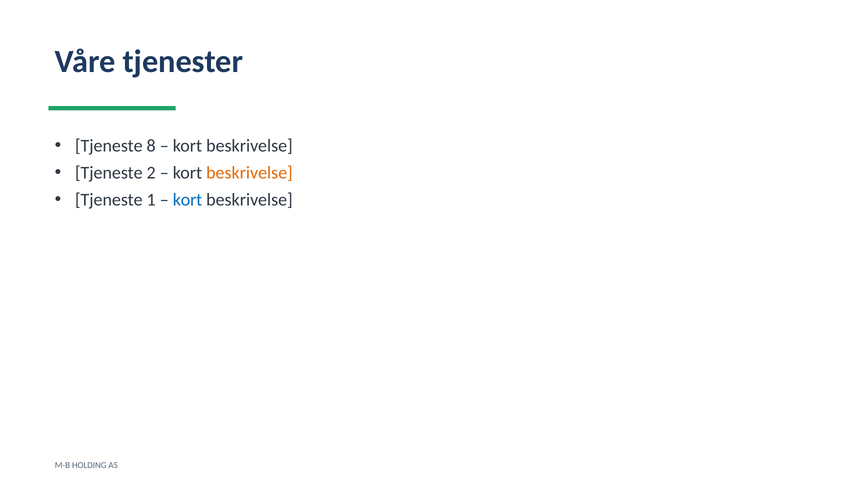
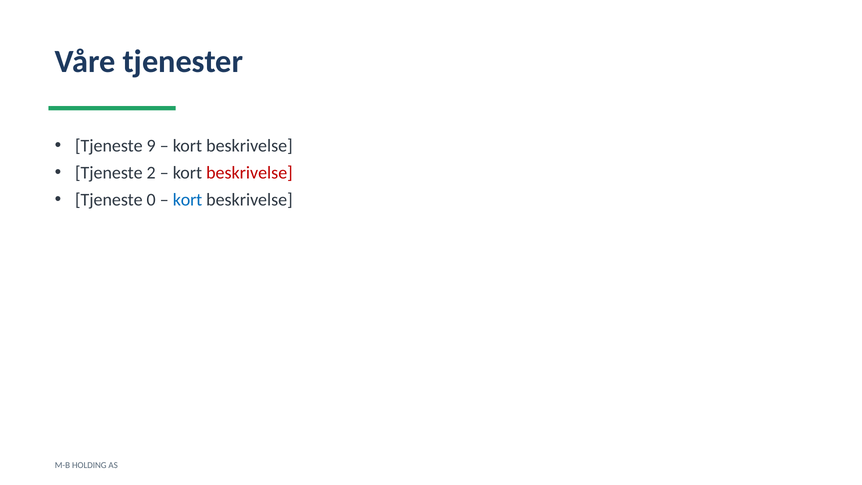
8: 8 -> 9
beskrivelse at (249, 173) colour: orange -> red
1: 1 -> 0
